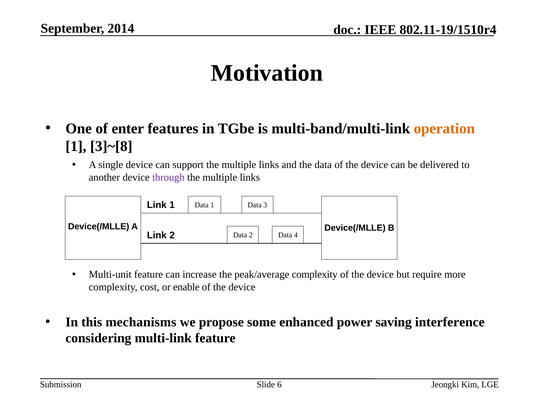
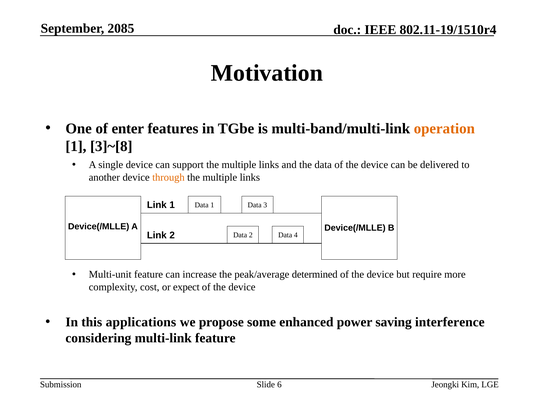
2014: 2014 -> 2085
through colour: purple -> orange
peak/average complexity: complexity -> determined
enable: enable -> expect
mechanisms: mechanisms -> applications
